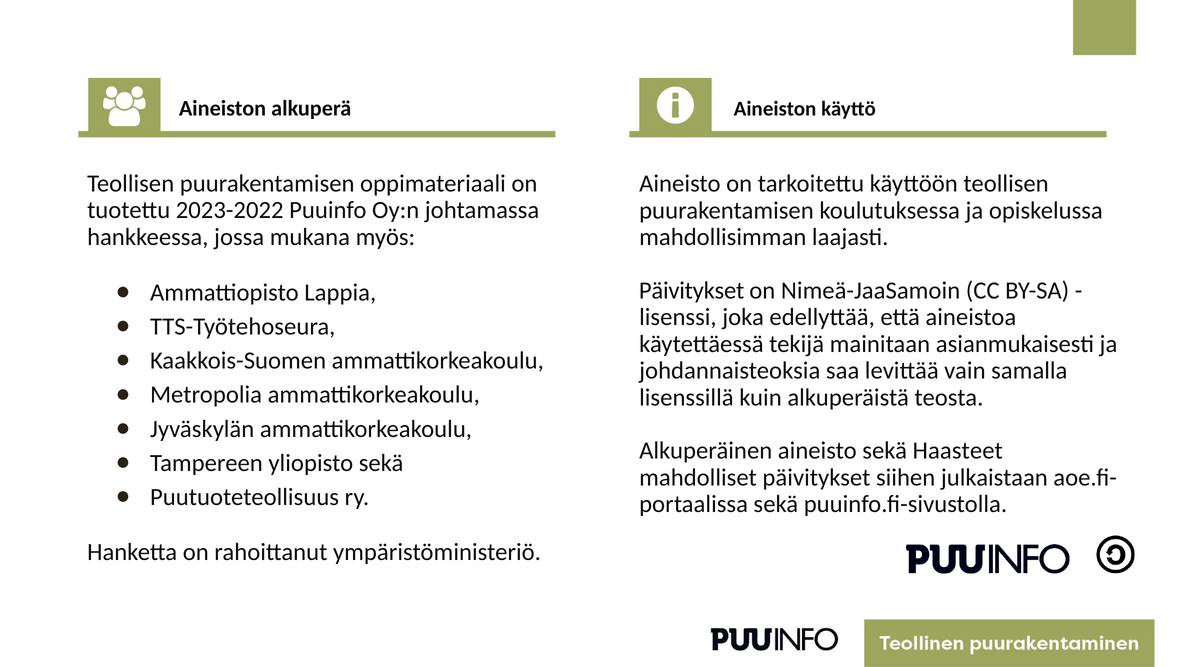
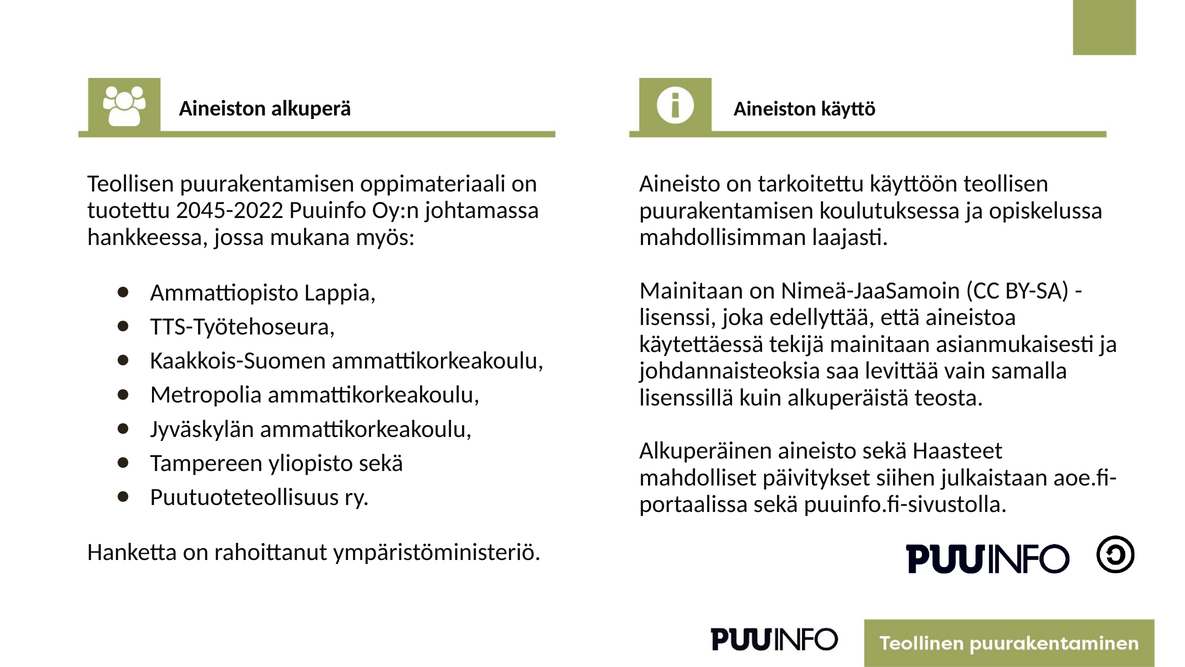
2023-2022: 2023-2022 -> 2045-2022
Päivitykset at (692, 290): Päivitykset -> Mainitaan
